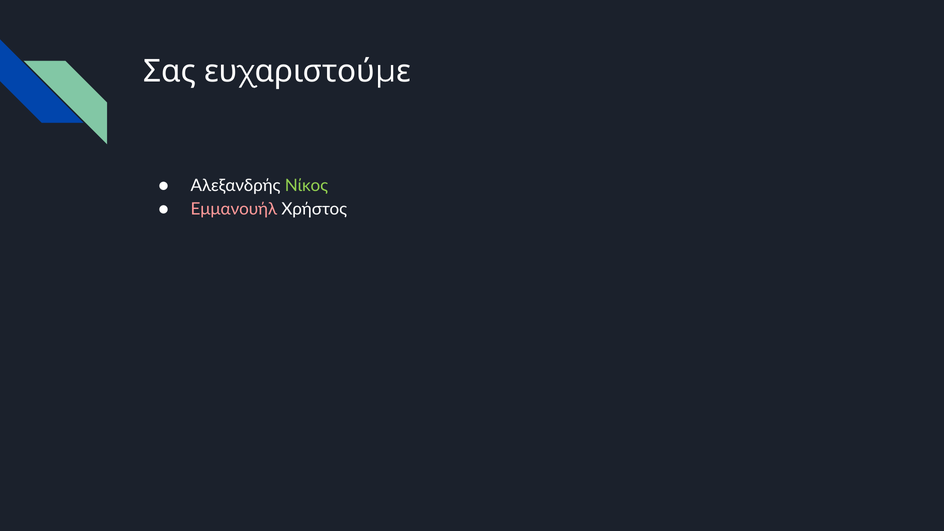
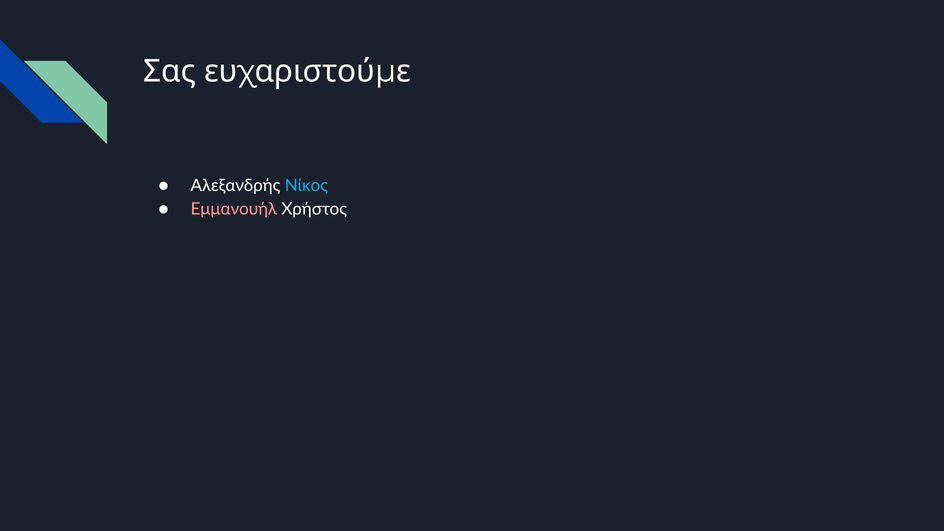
Νίκος colour: light green -> light blue
